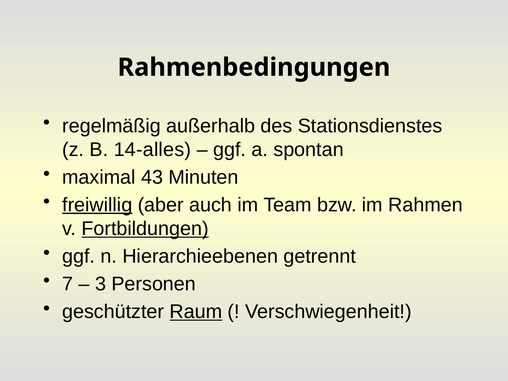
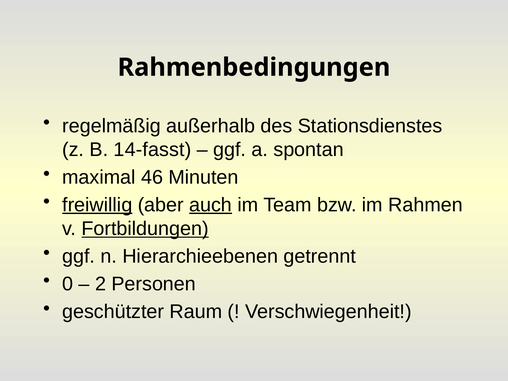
14-alles: 14-alles -> 14-fasst
43: 43 -> 46
auch underline: none -> present
7: 7 -> 0
3: 3 -> 2
Raum underline: present -> none
